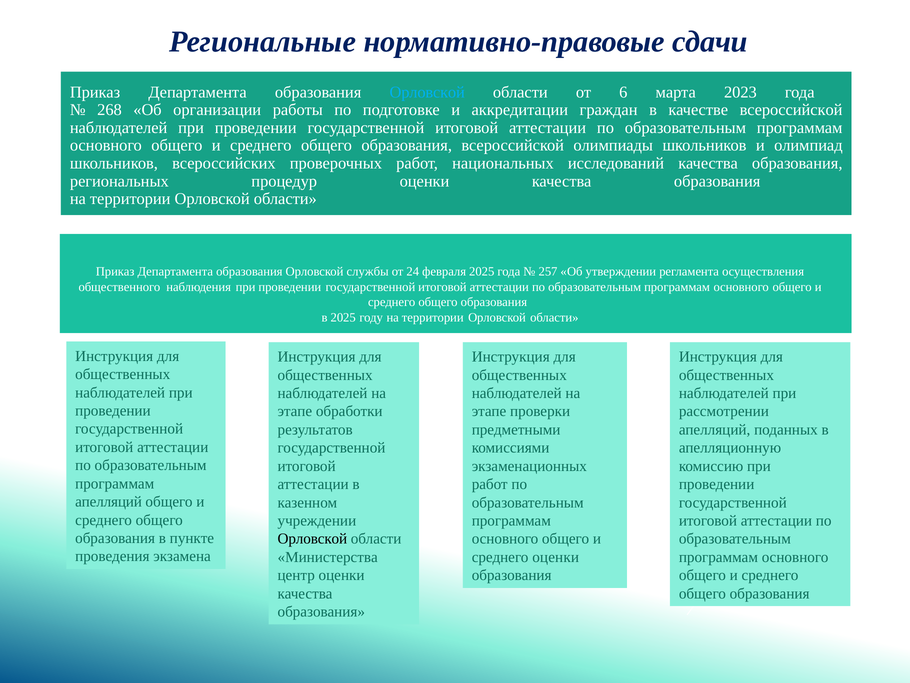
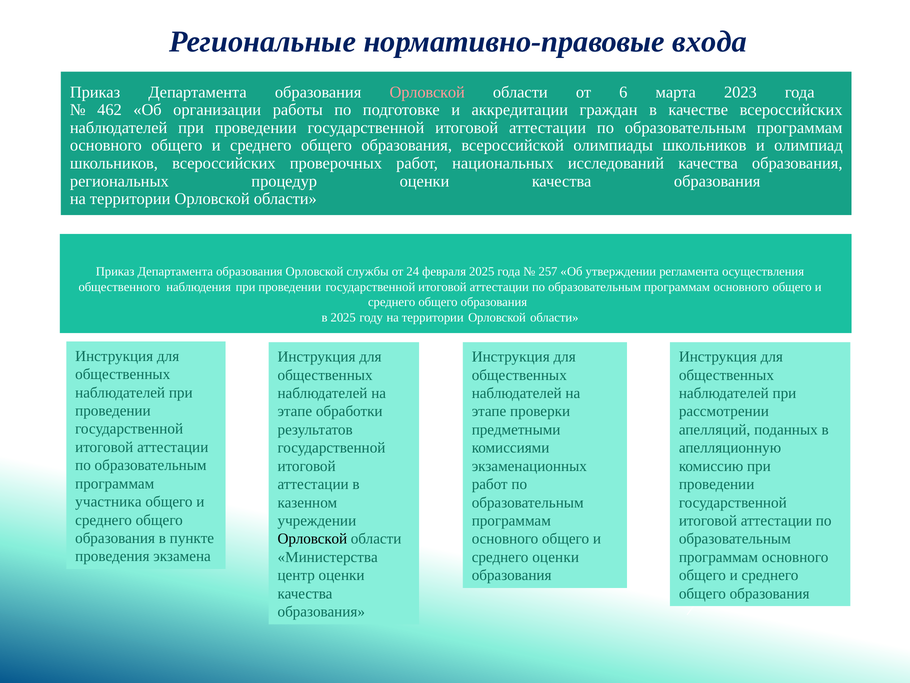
сдачи: сдачи -> входа
Орловской at (427, 92) colour: light blue -> pink
268: 268 -> 462
качестве всероссийской: всероссийской -> всероссийских
апелляций at (109, 501): апелляций -> участника
